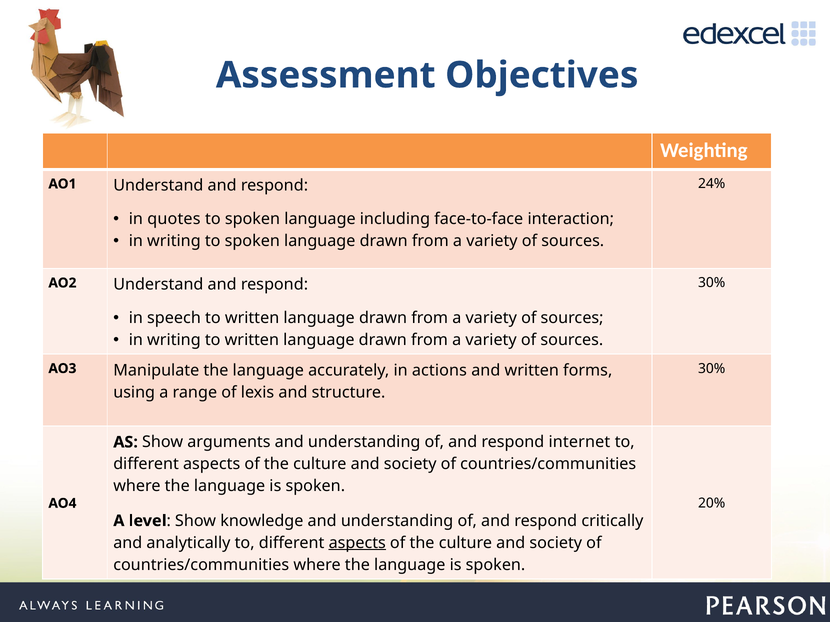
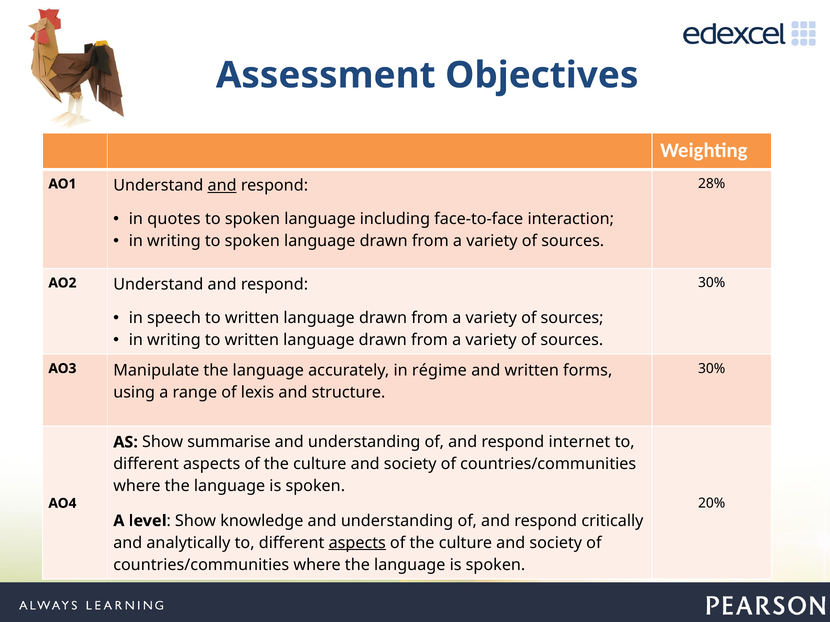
24%: 24% -> 28%
and at (222, 186) underline: none -> present
actions: actions -> régime
arguments: arguments -> summarise
